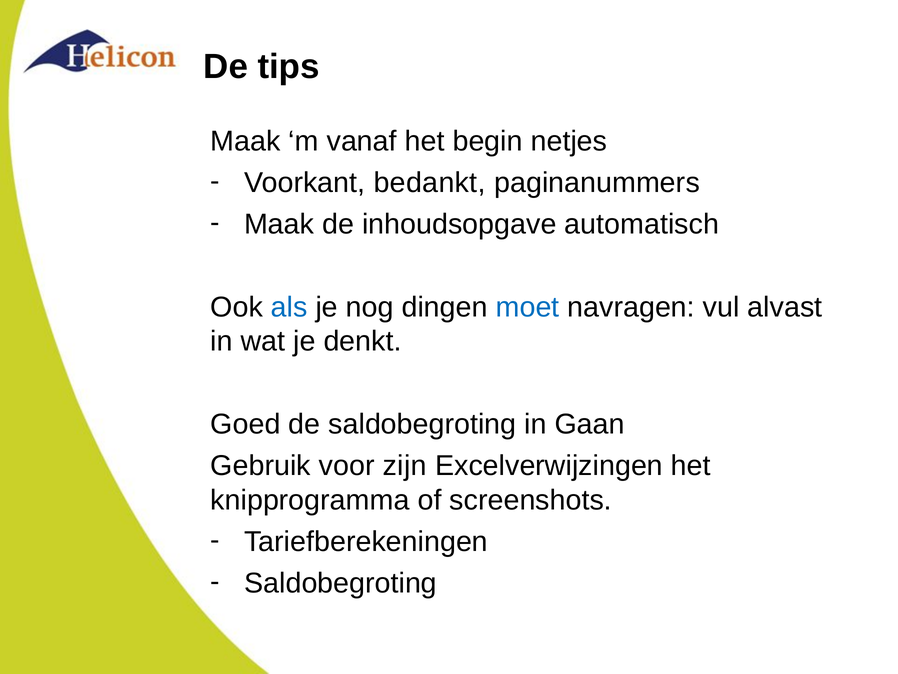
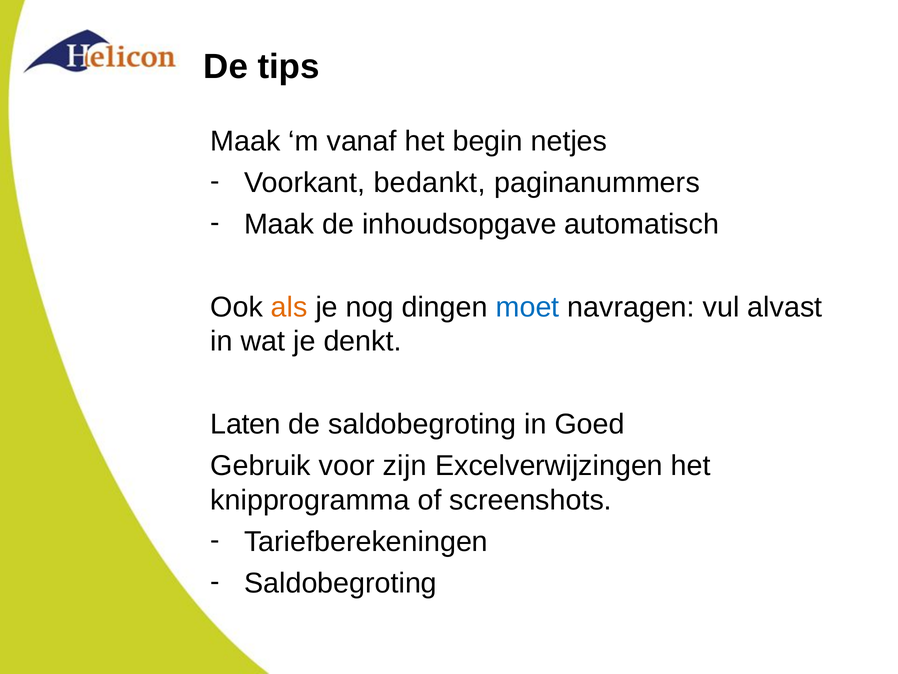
als colour: blue -> orange
Goed: Goed -> Laten
Gaan: Gaan -> Goed
